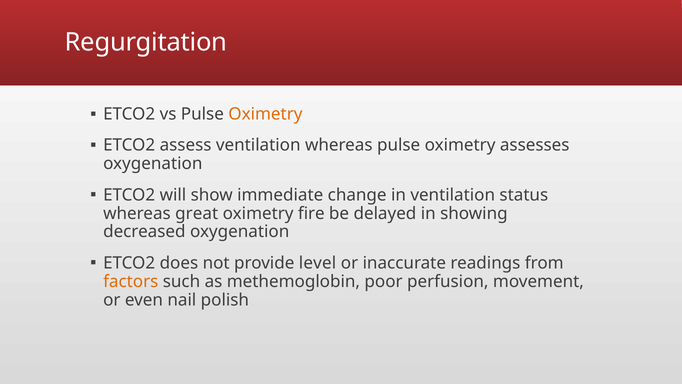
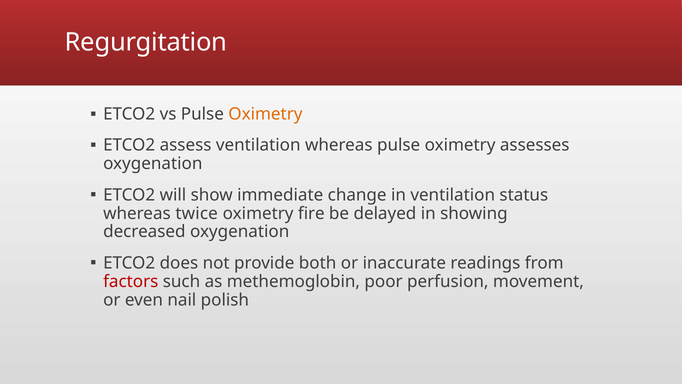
great: great -> twice
level: level -> both
factors colour: orange -> red
